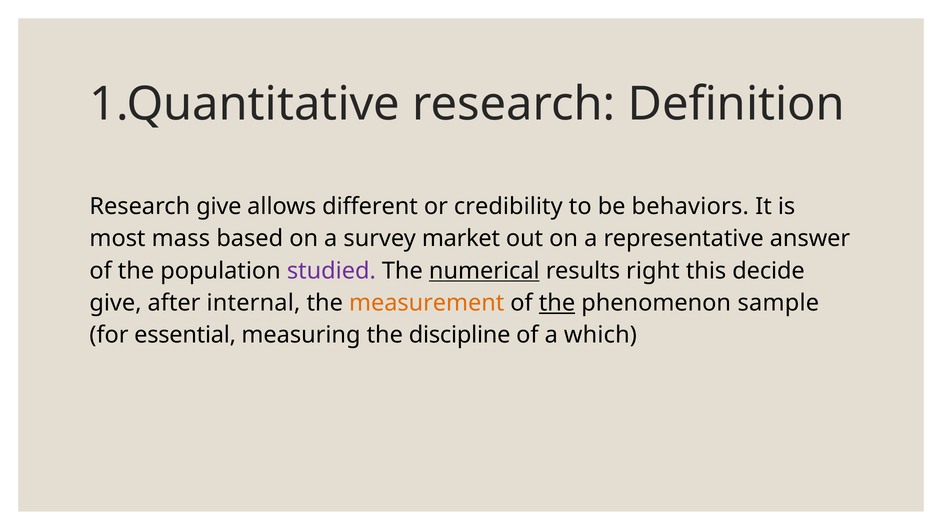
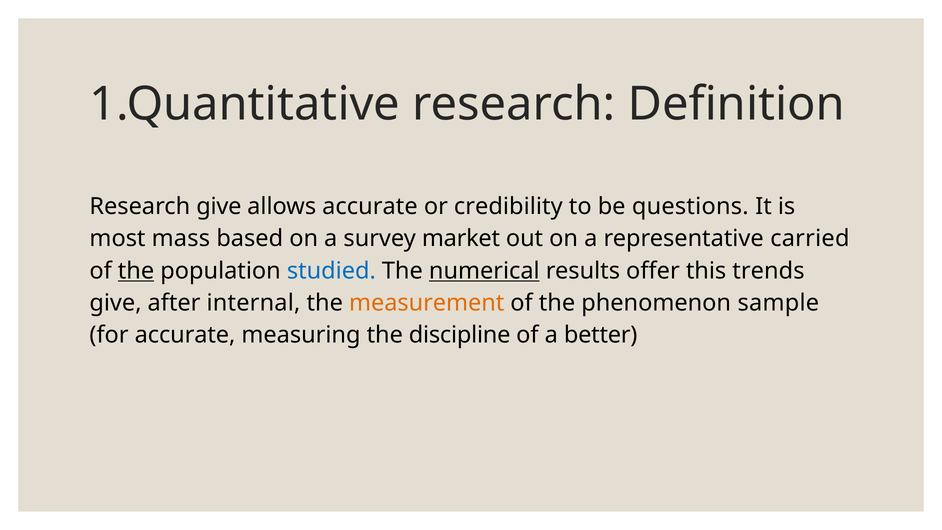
allows different: different -> accurate
behaviors: behaviors -> questions
answer: answer -> carried
the at (136, 271) underline: none -> present
studied colour: purple -> blue
right: right -> offer
decide: decide -> trends
the at (557, 303) underline: present -> none
for essential: essential -> accurate
which: which -> better
